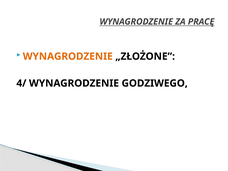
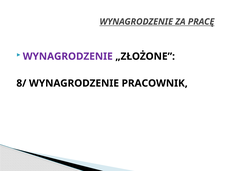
WYNAGRODZENIE at (68, 56) colour: orange -> purple
4/: 4/ -> 8/
GODZIWEGO: GODZIWEGO -> PRACOWNIK
